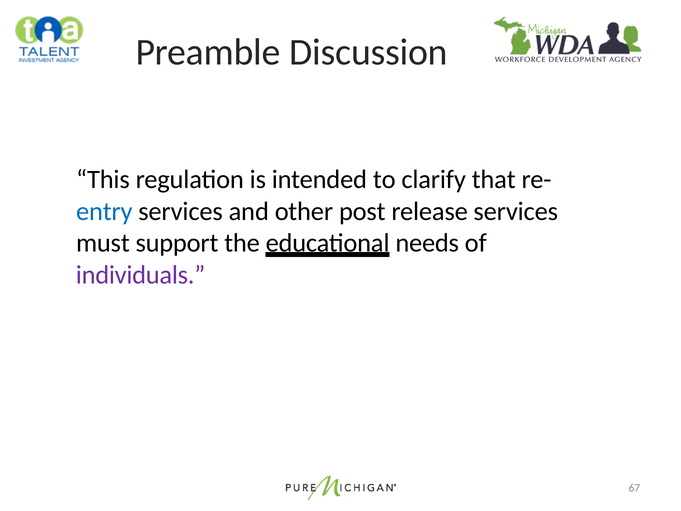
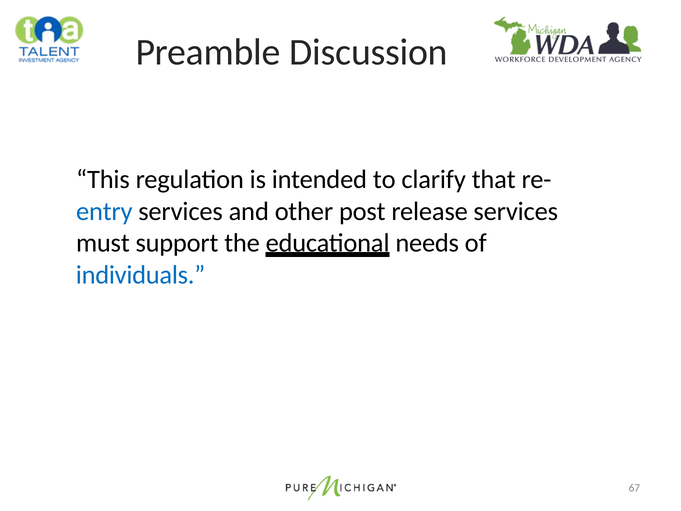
individuals colour: purple -> blue
